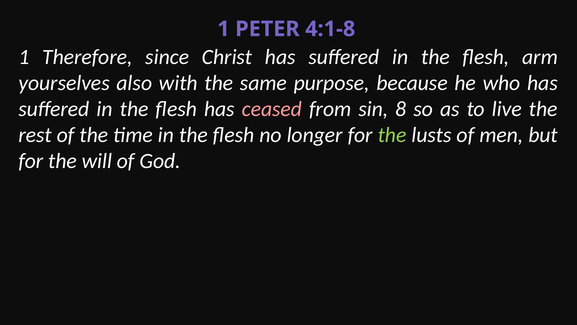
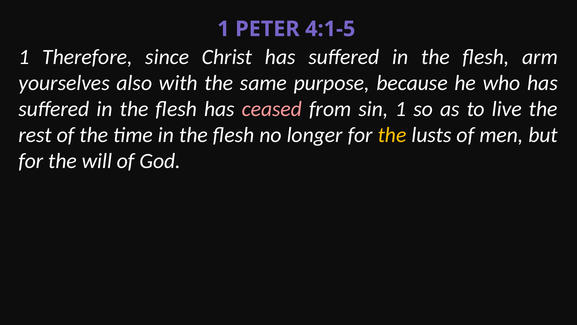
4:1-8: 4:1-8 -> 4:1-5
sin 8: 8 -> 1
the at (392, 135) colour: light green -> yellow
